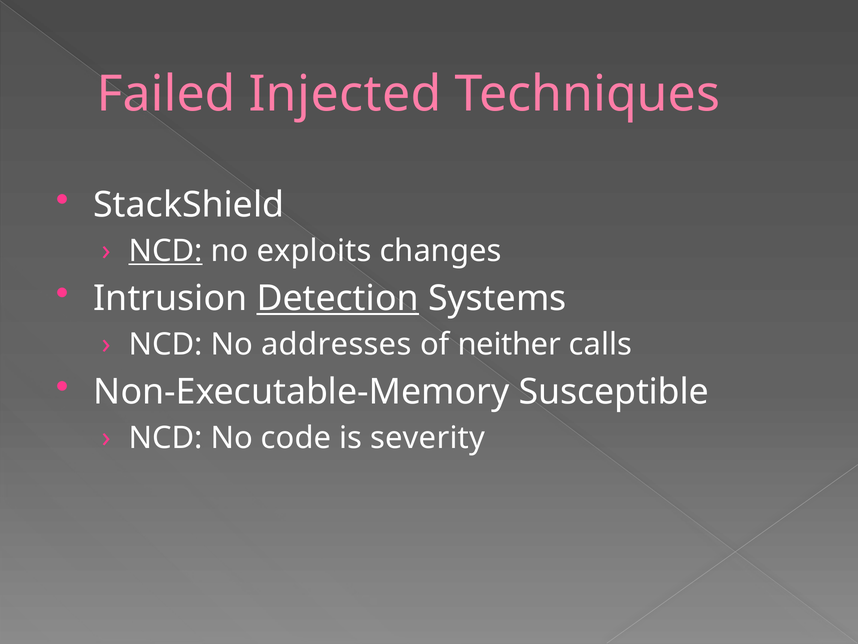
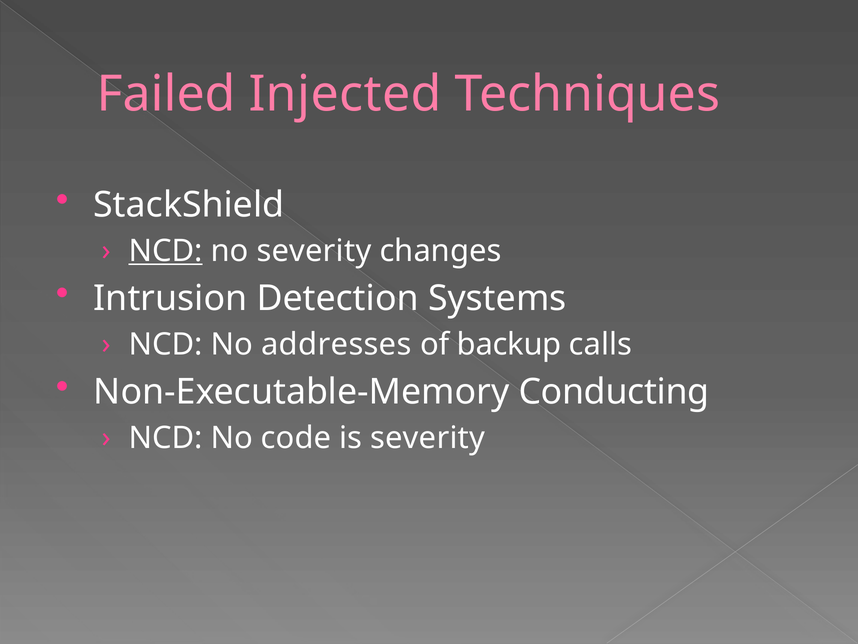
no exploits: exploits -> severity
Detection underline: present -> none
neither: neither -> backup
Susceptible: Susceptible -> Conducting
